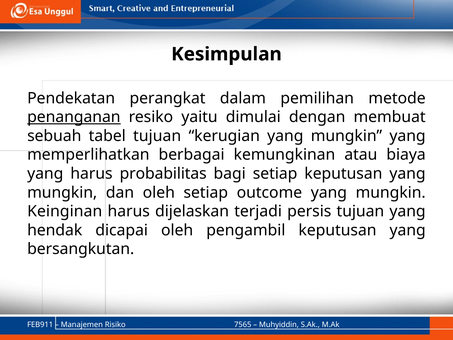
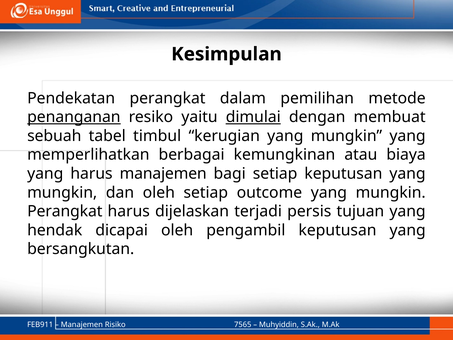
dimulai underline: none -> present
tabel tujuan: tujuan -> timbul
harus probabilitas: probabilitas -> manajemen
Keinginan at (65, 211): Keinginan -> Perangkat
